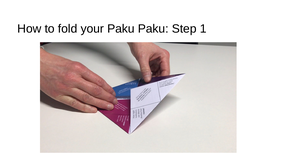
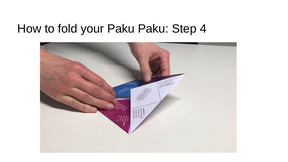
1: 1 -> 4
